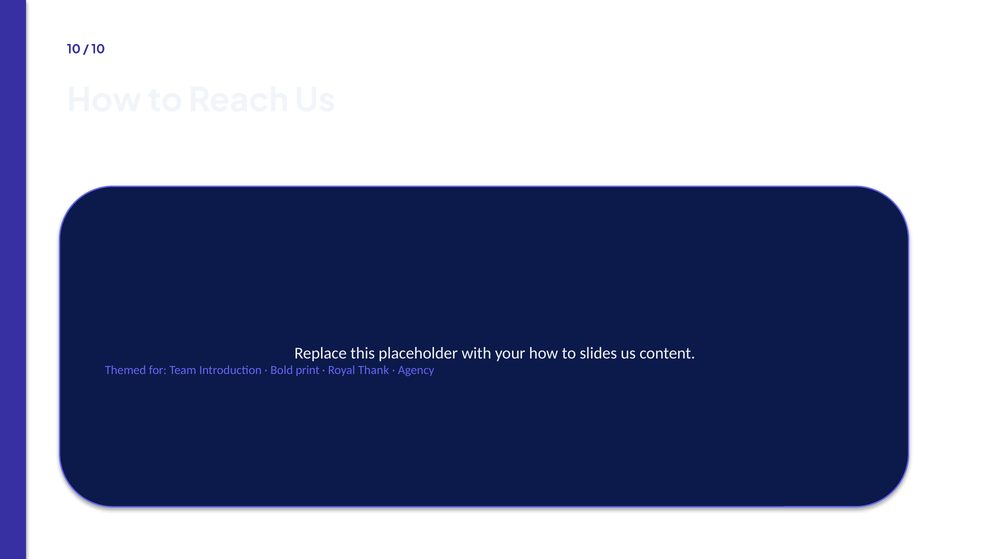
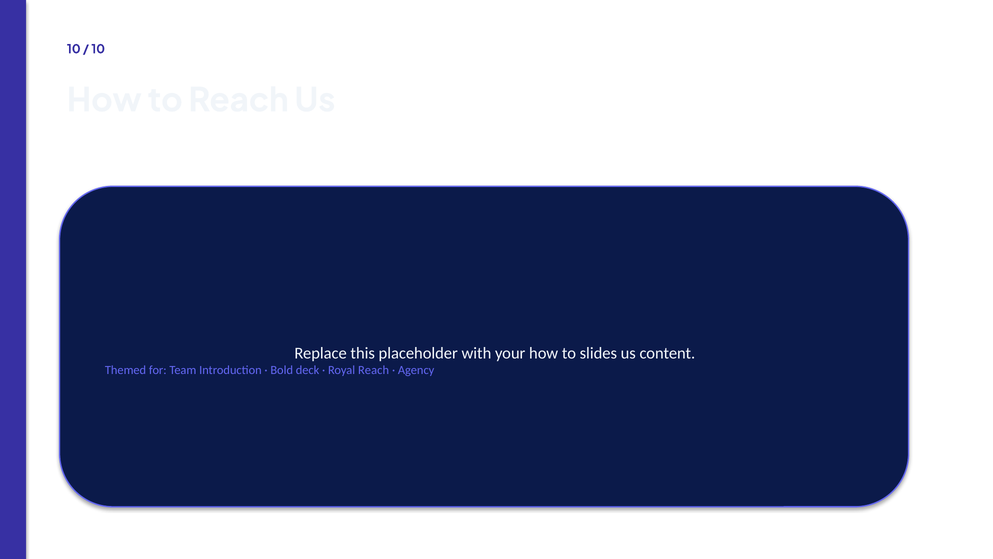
print: print -> deck
Royal Thank: Thank -> Reach
